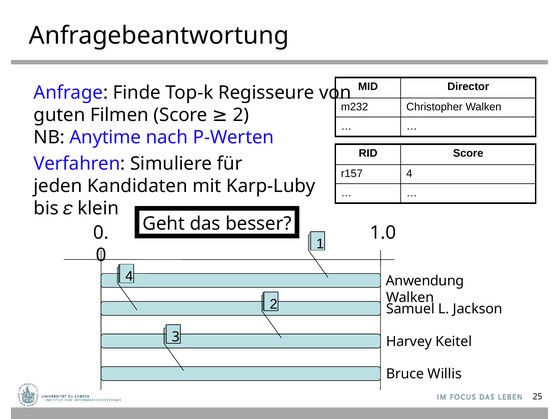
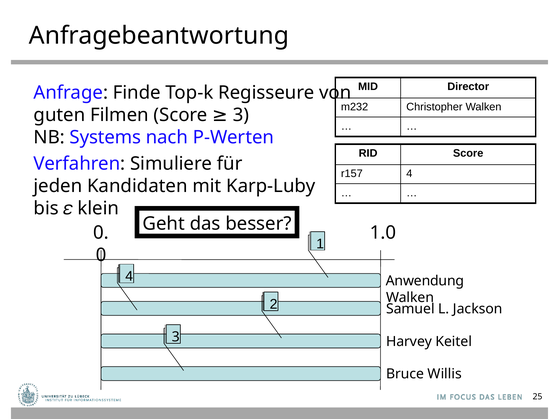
Score 2: 2 -> 3
Anytime: Anytime -> Systems
